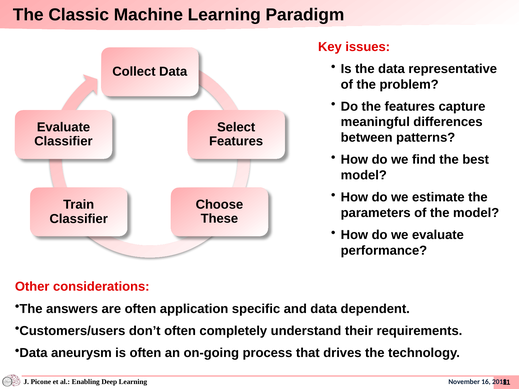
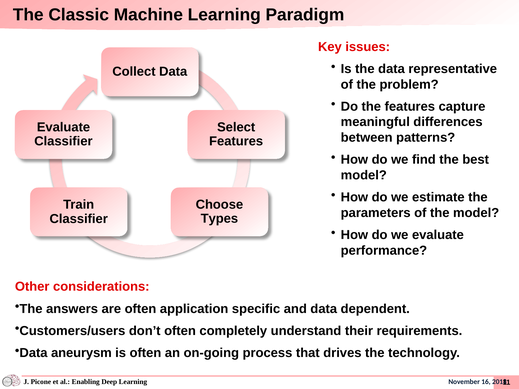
These: These -> Types
